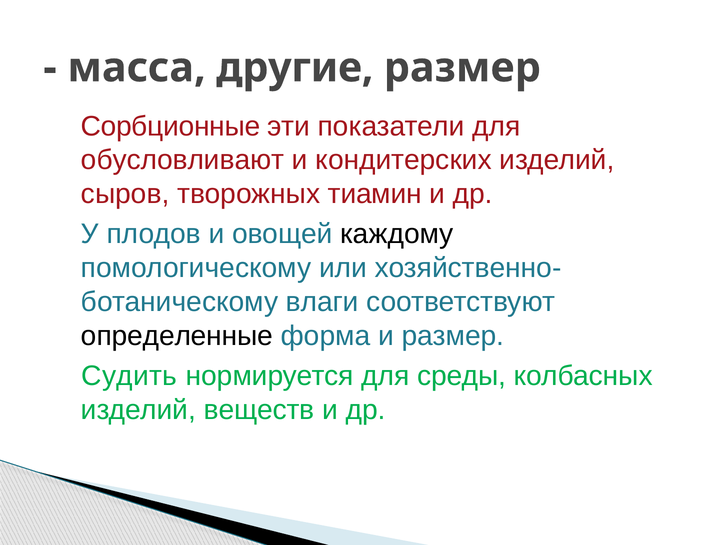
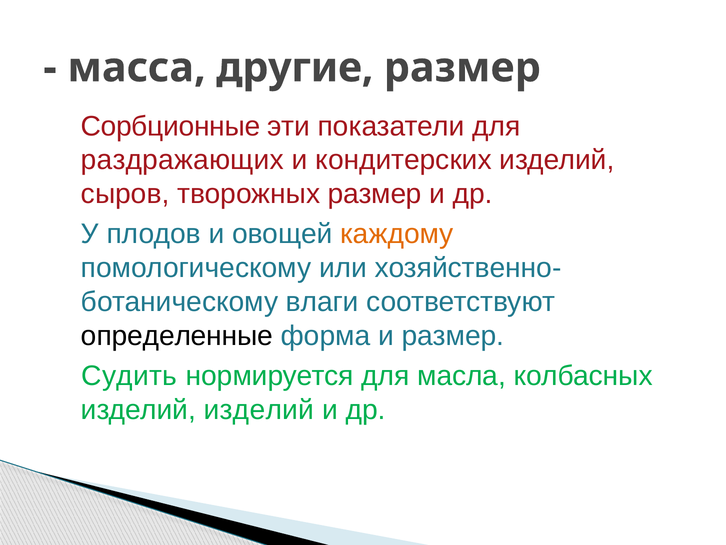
обусловливают: обусловливают -> раздражающих
творожных тиамин: тиамин -> размер
каждому colour: black -> orange
среды: среды -> масла
изделий веществ: веществ -> изделий
